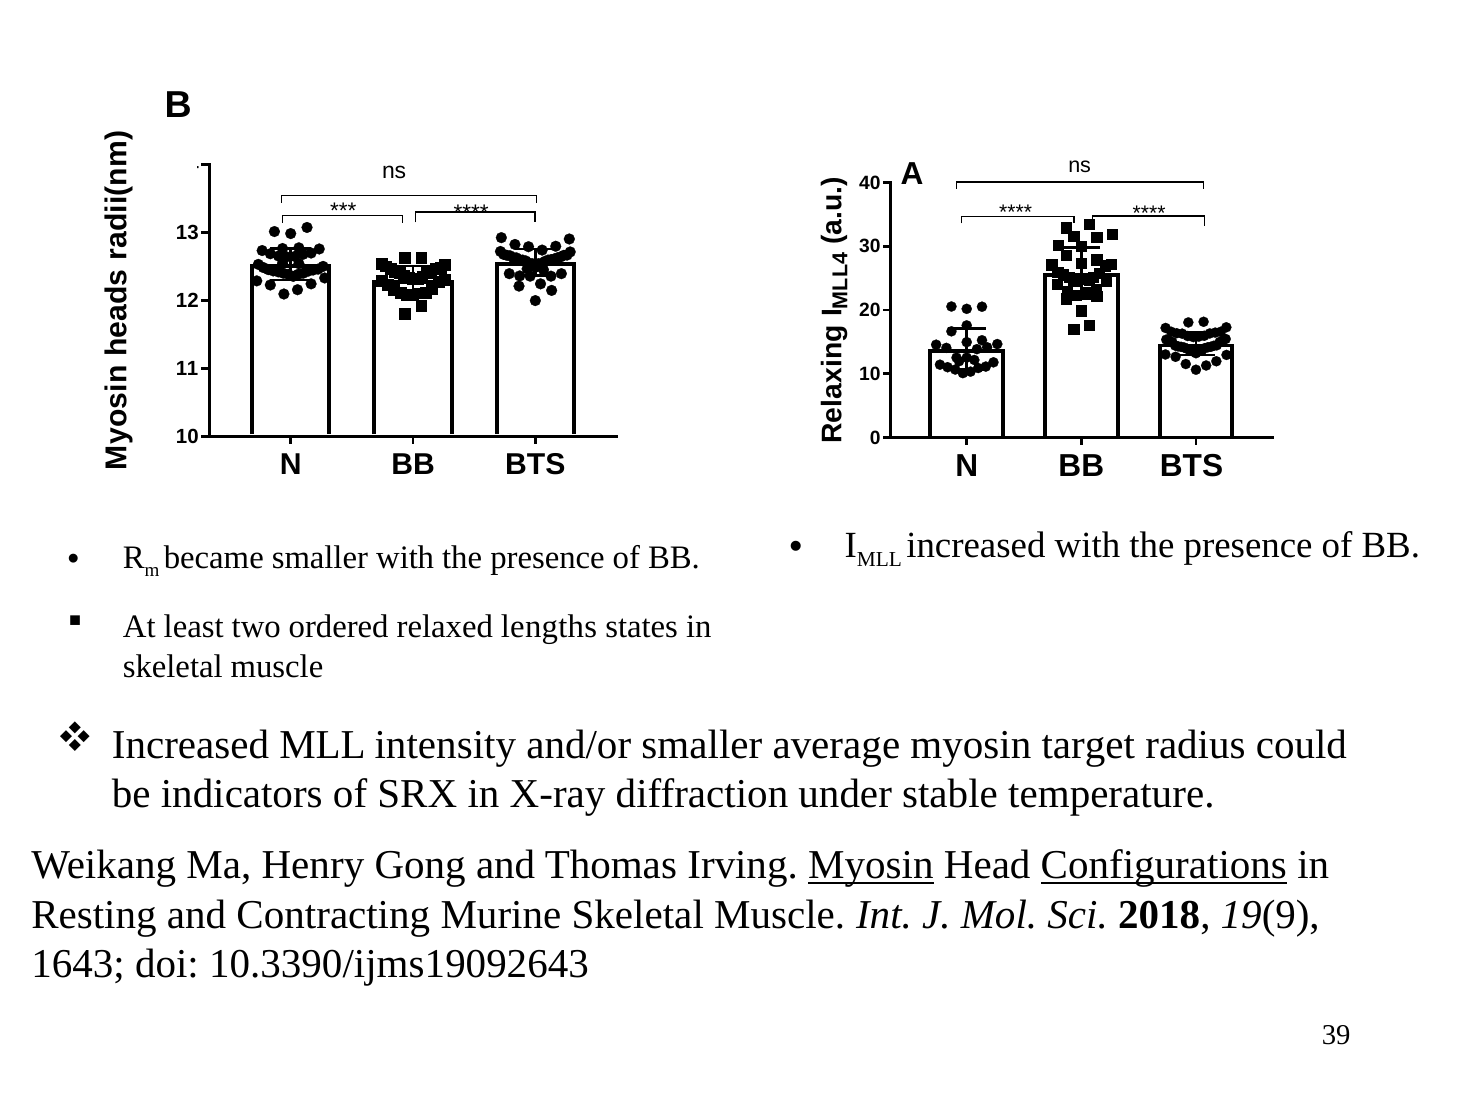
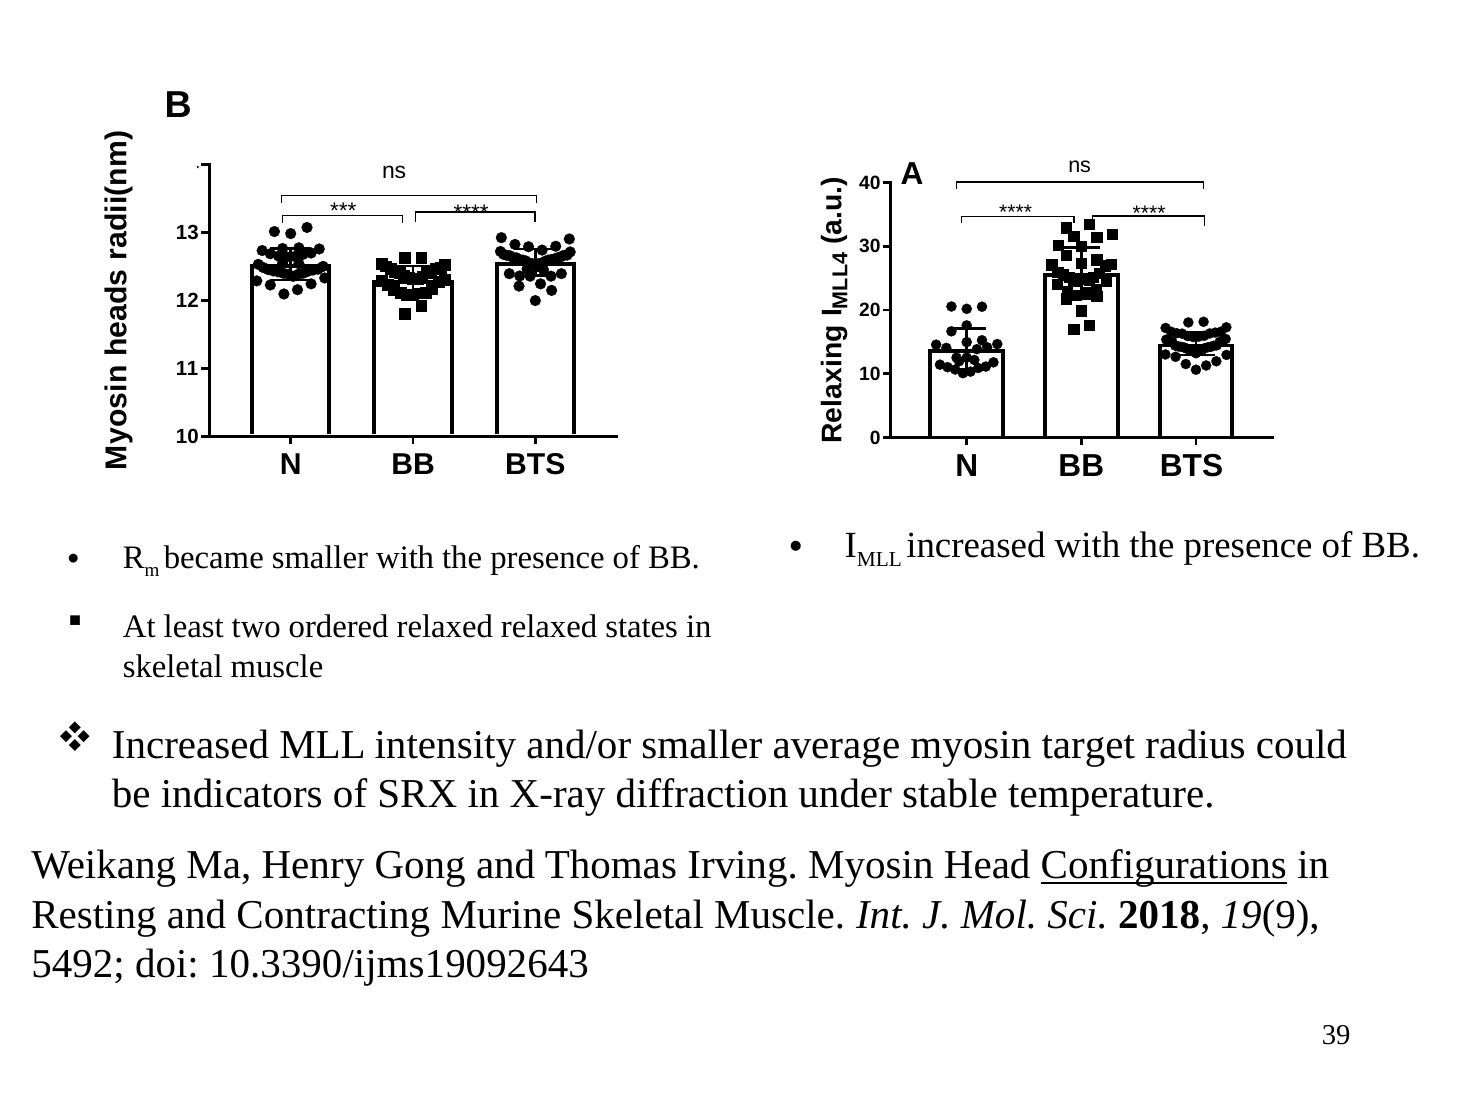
relaxed lengths: lengths -> relaxed
Myosin at (871, 865) underline: present -> none
1643: 1643 -> 5492
